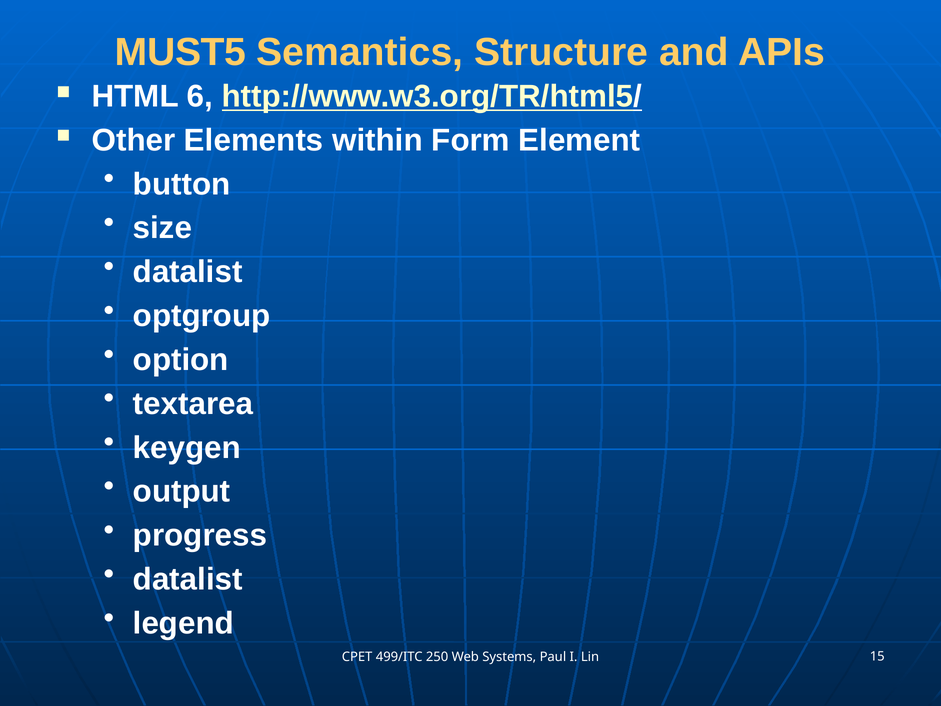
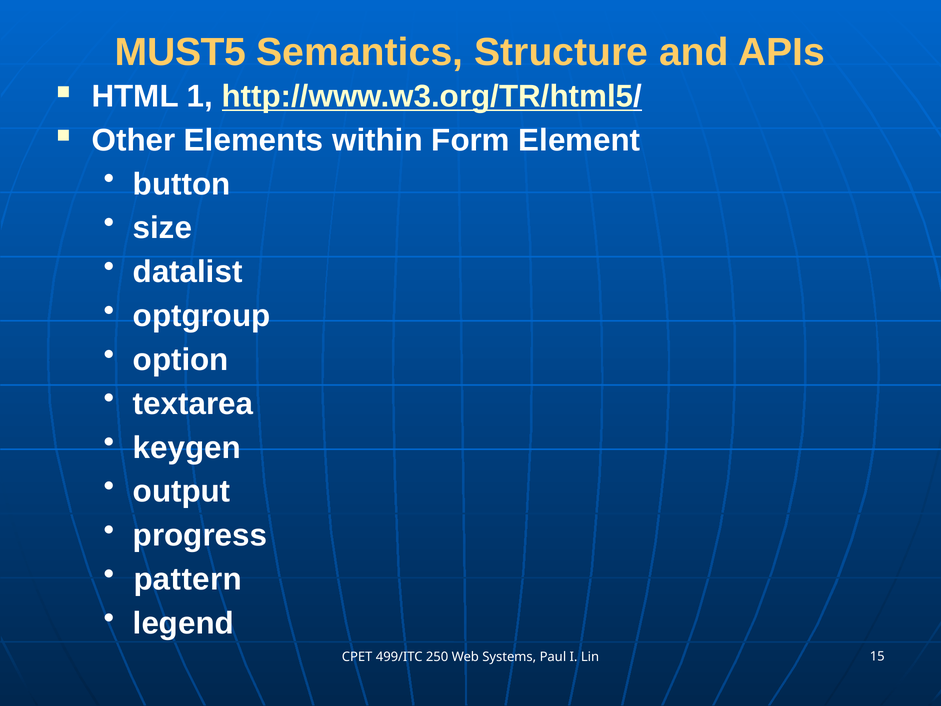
6: 6 -> 1
datalist at (188, 579): datalist -> pattern
